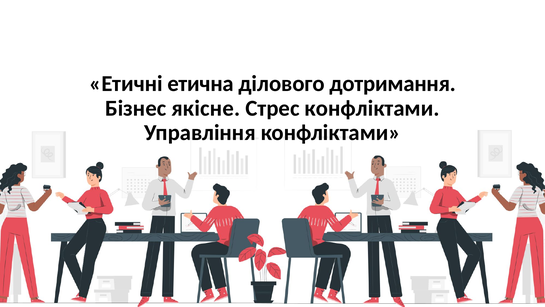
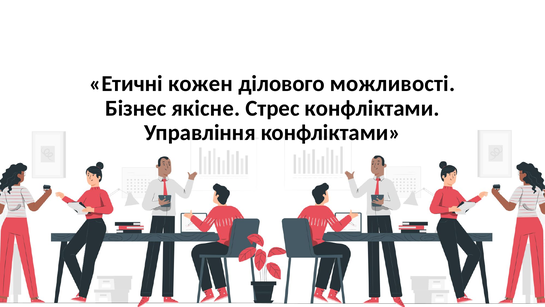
етична: етична -> кожен
дотримання: дотримання -> можливості
